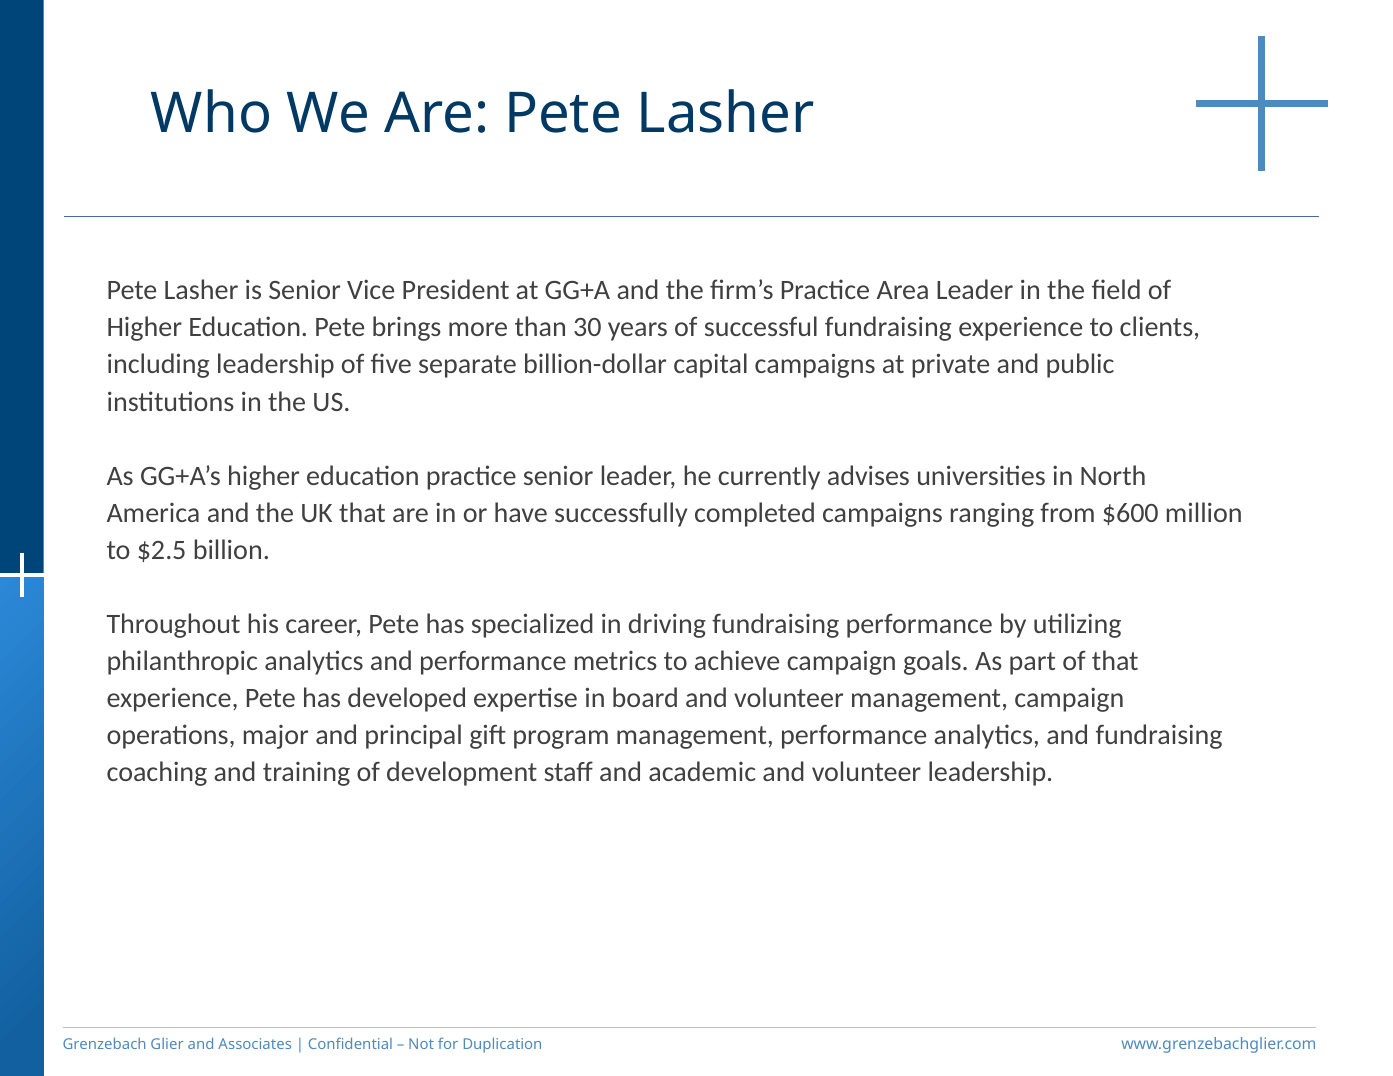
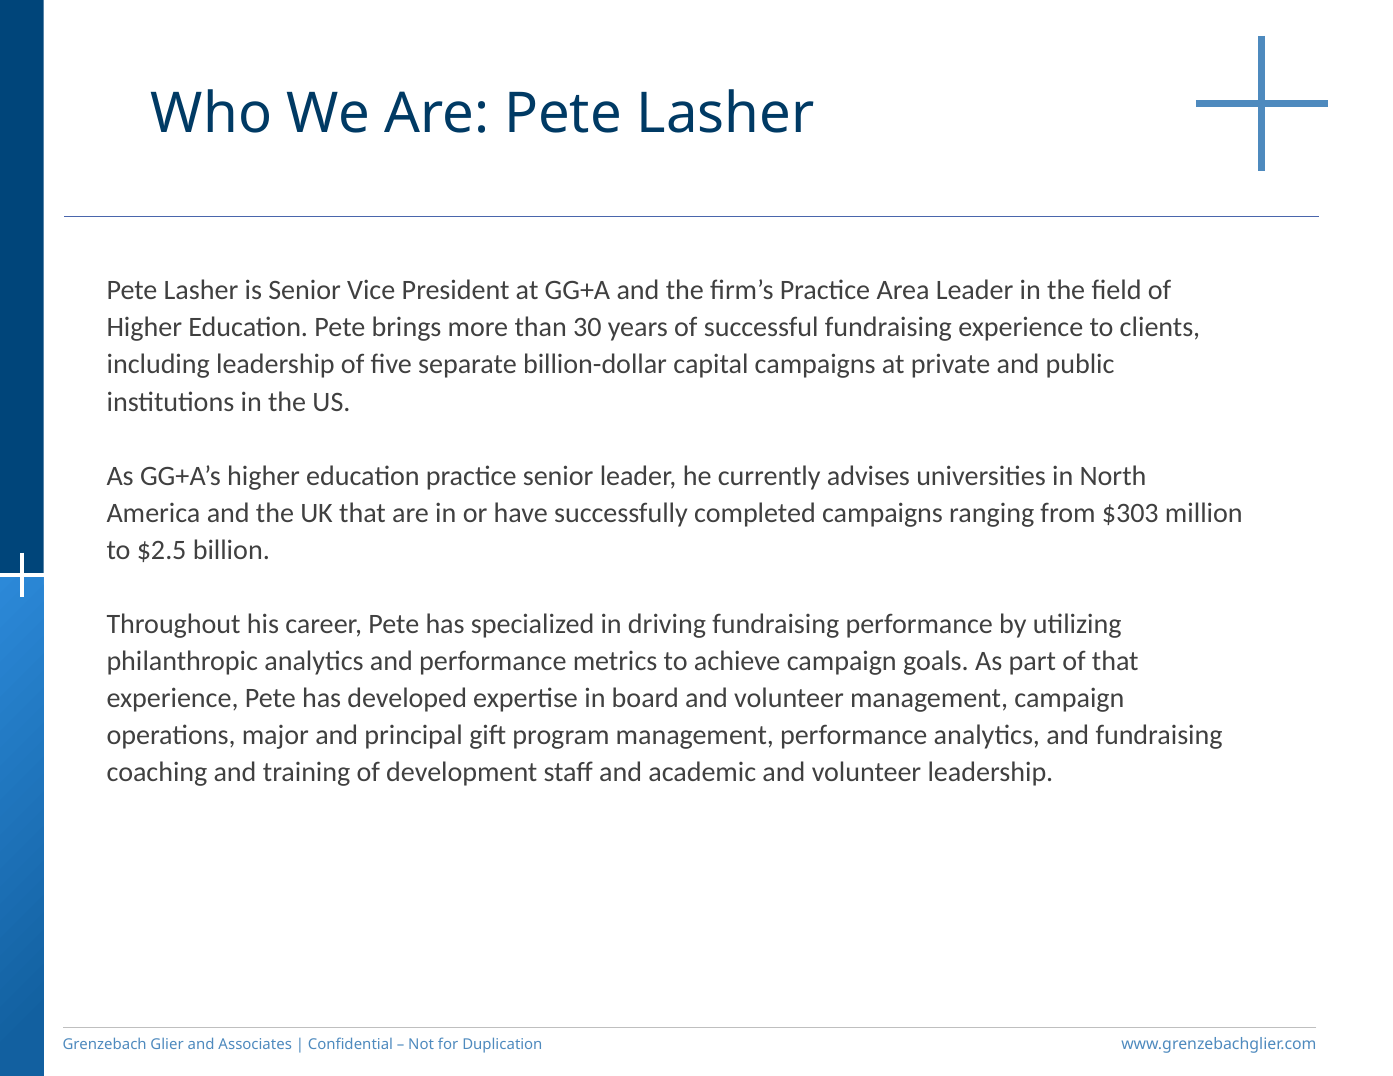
$600: $600 -> $303
